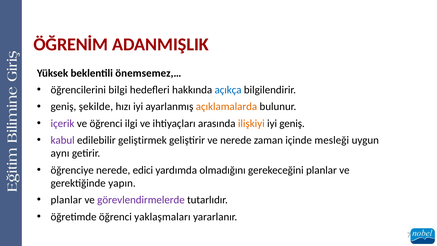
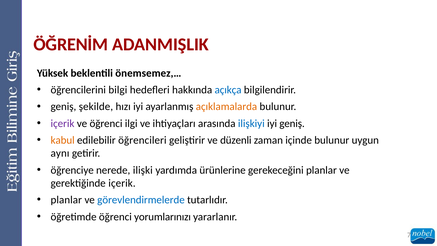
ilişkiyi colour: orange -> blue
kabul colour: purple -> orange
geliştirmek: geliştirmek -> öğrencileri
ve nerede: nerede -> düzenli
içinde mesleği: mesleği -> bulunur
edici: edici -> ilişki
olmadığını: olmadığını -> ürünlerine
gerektiğinde yapın: yapın -> içerik
görevlendirmelerde colour: purple -> blue
yaklaşmaları: yaklaşmaları -> yorumlarınızı
